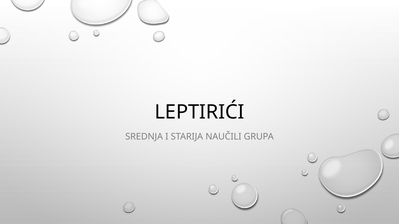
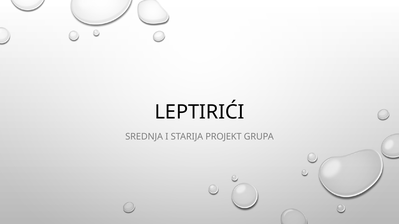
NAUČILI: NAUČILI -> PROJEKT
